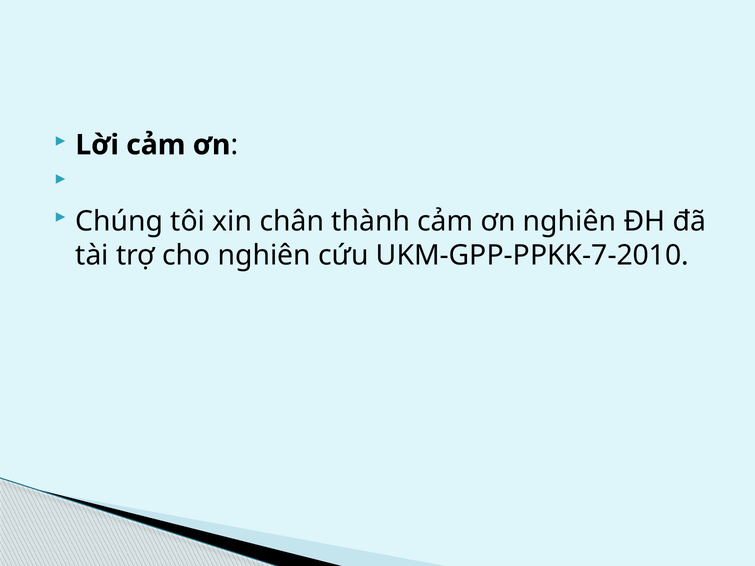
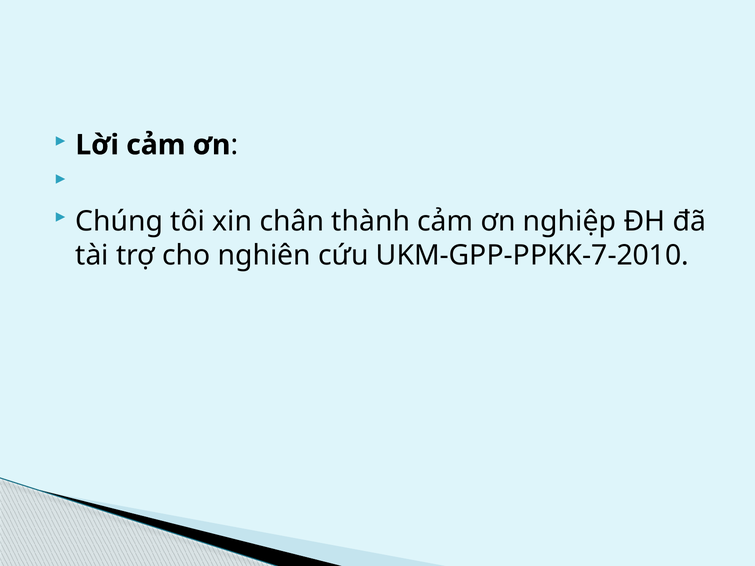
ơn nghiên: nghiên -> nghiệp
